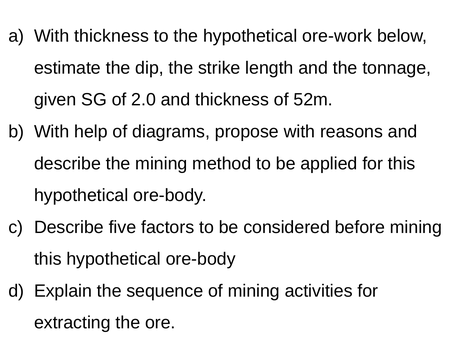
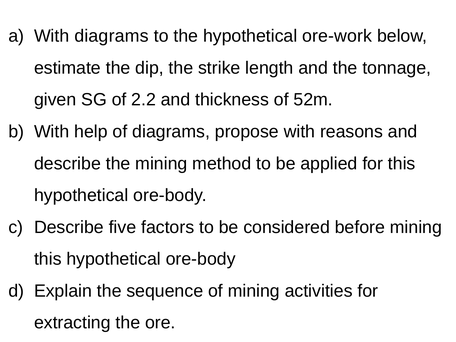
With thickness: thickness -> diagrams
2.0: 2.0 -> 2.2
